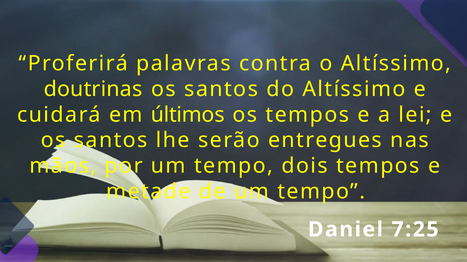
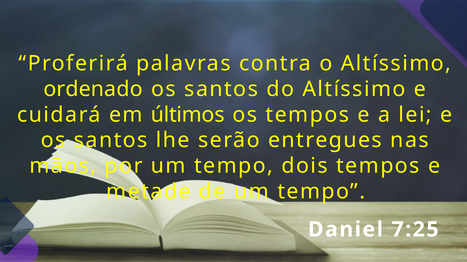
doutrinas: doutrinas -> ordenado
